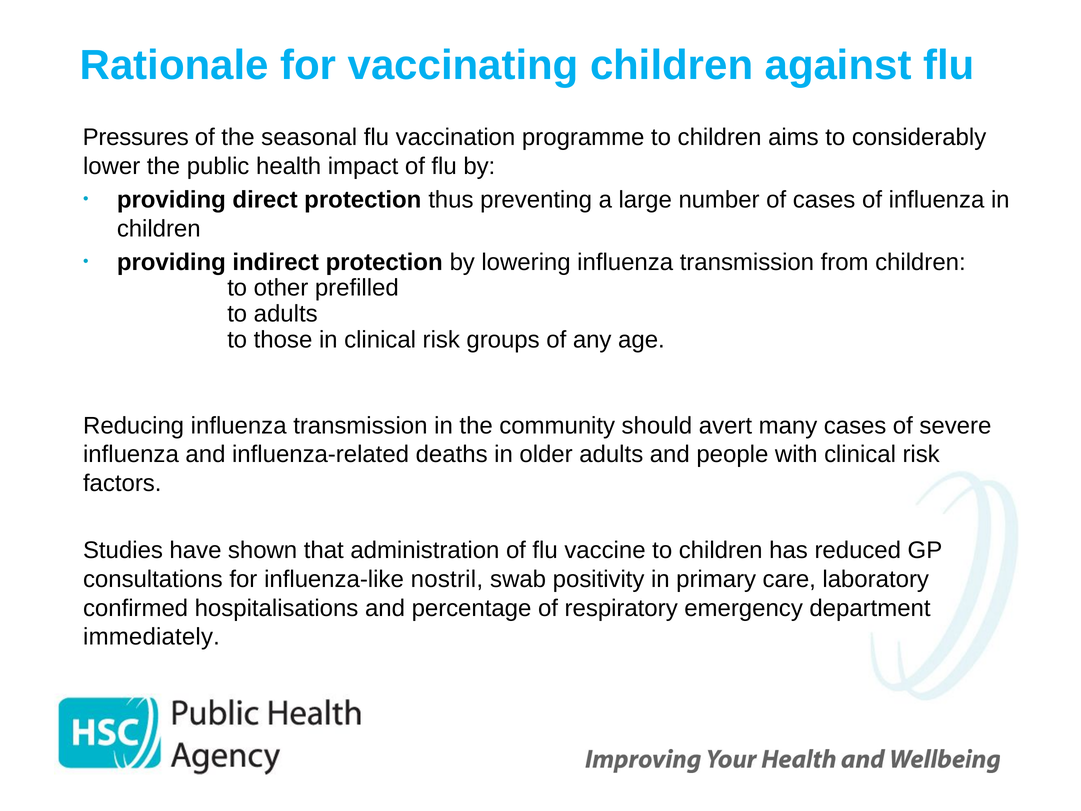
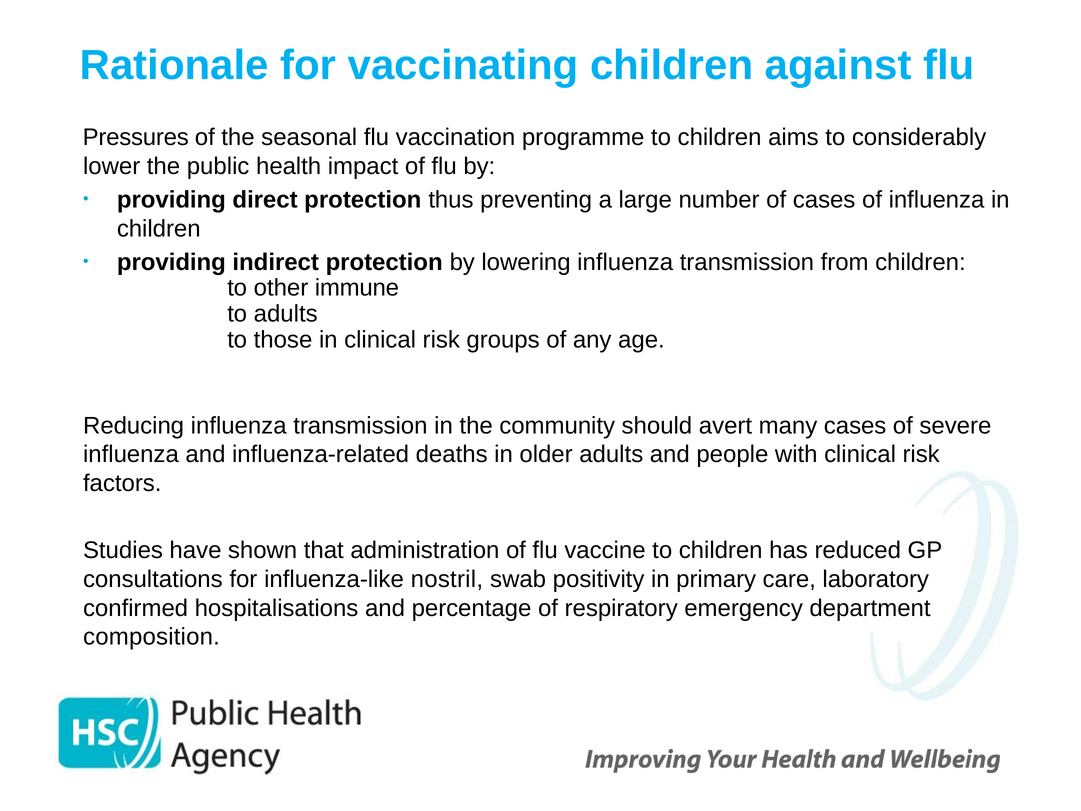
prefilled: prefilled -> immune
immediately: immediately -> composition
